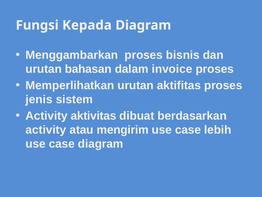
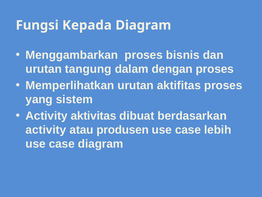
bahasan: bahasan -> tangung
invoice: invoice -> dengan
jenis: jenis -> yang
mengirim: mengirim -> produsen
